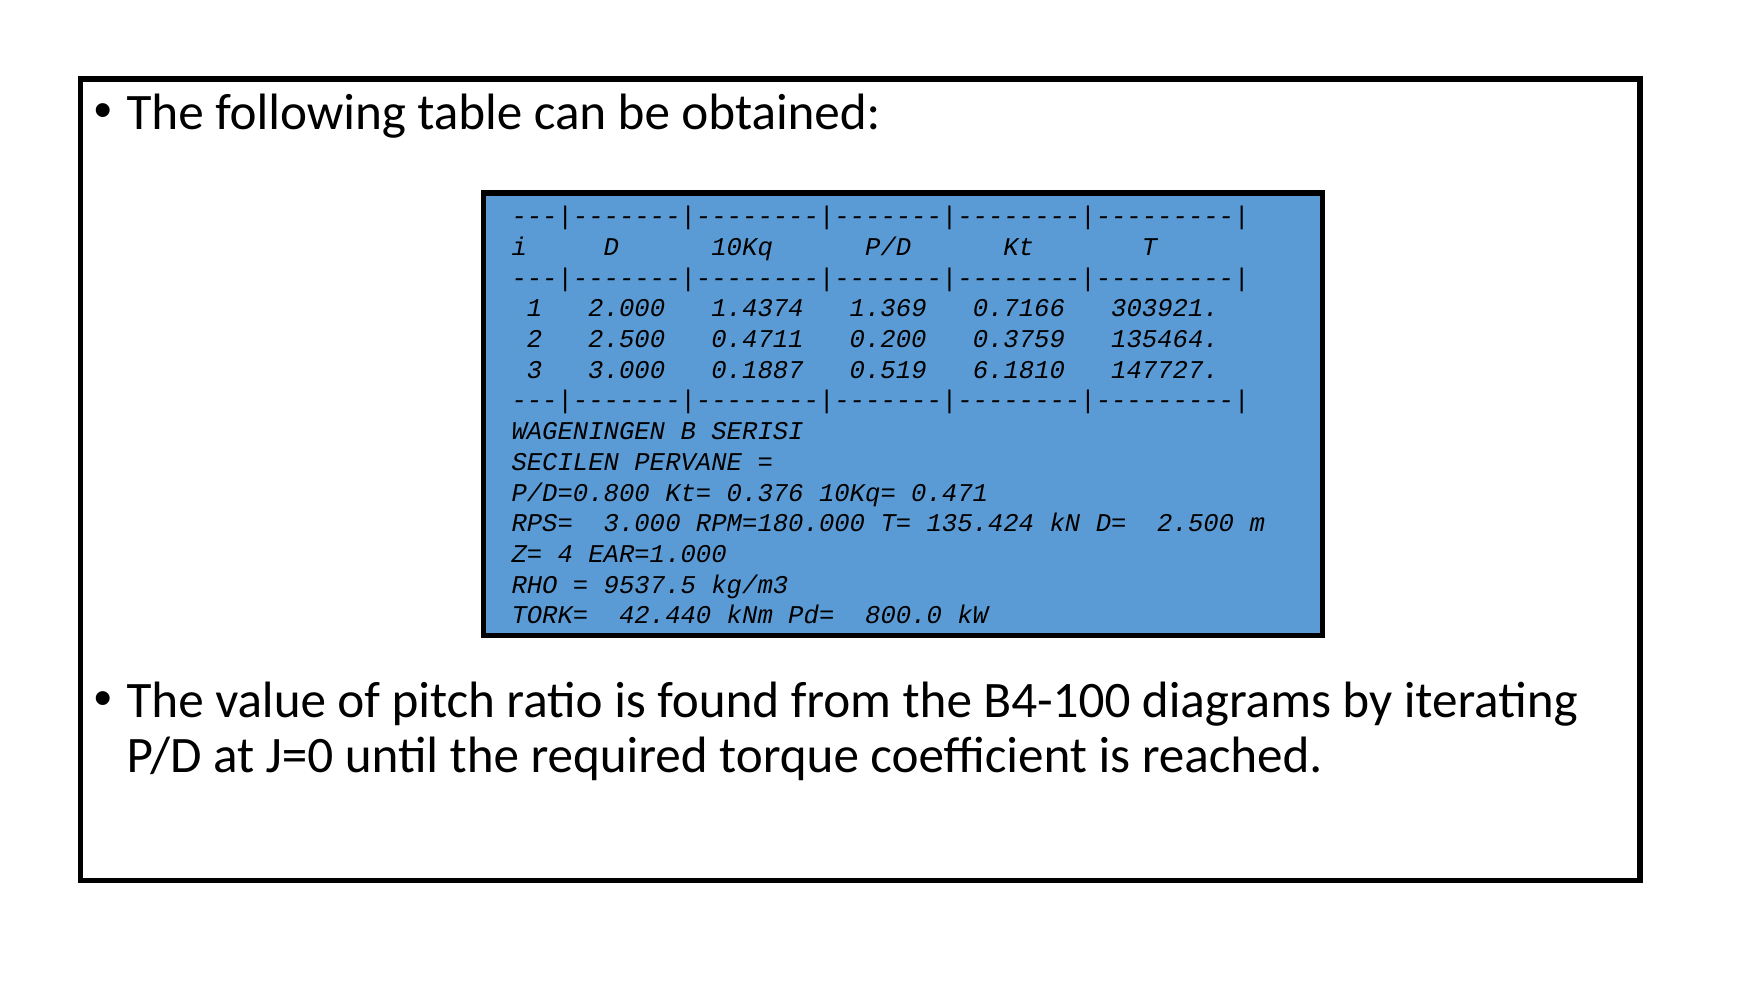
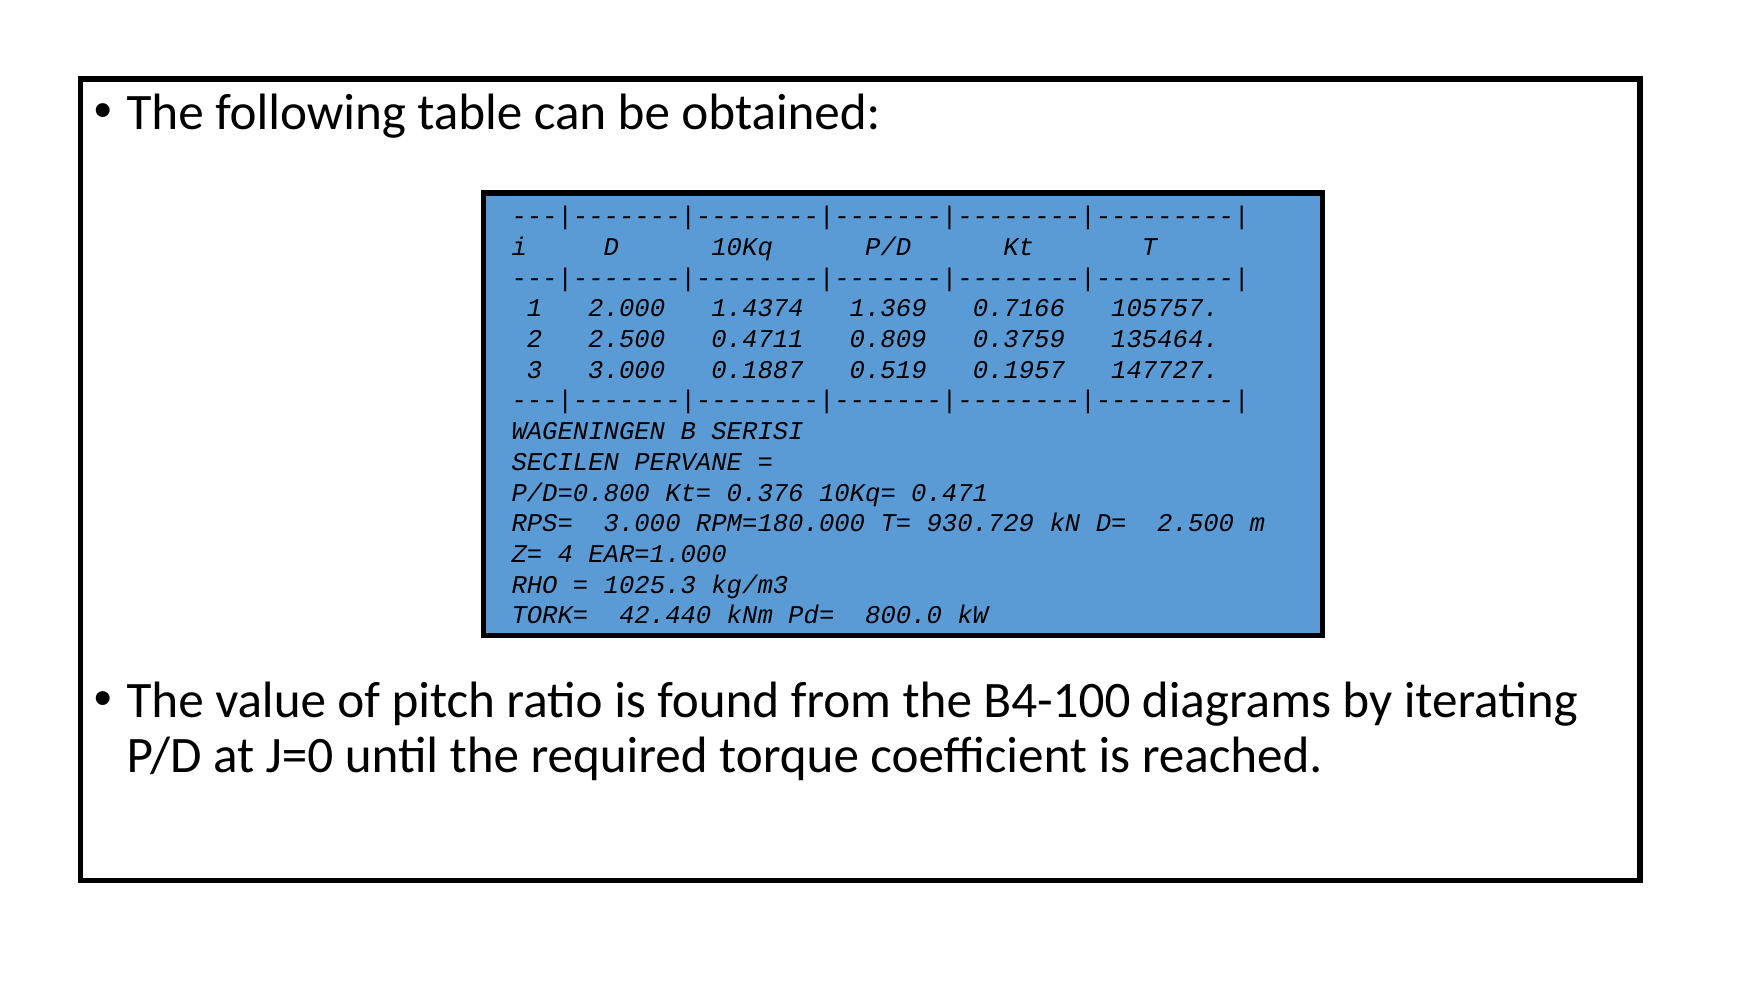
303921: 303921 -> 105757
0.200: 0.200 -> 0.809
6.1810: 6.1810 -> 0.1957
135.424: 135.424 -> 930.729
9537.5: 9537.5 -> 1025.3
